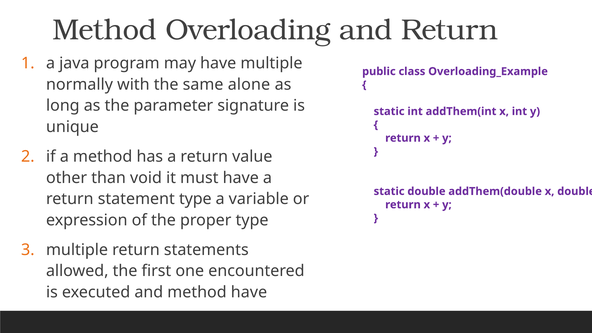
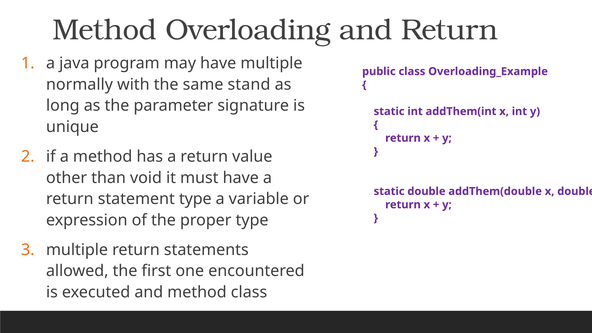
alone: alone -> stand
method have: have -> class
